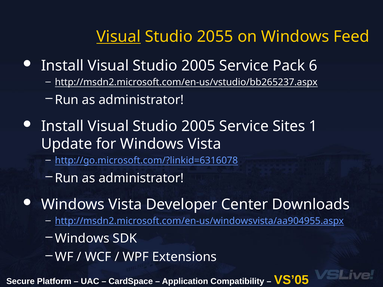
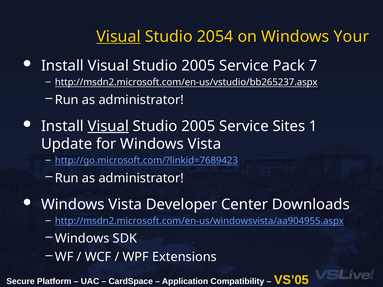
2055: 2055 -> 2054
Feed: Feed -> Your
6: 6 -> 7
Visual at (108, 126) underline: none -> present
http://go.microsoft.com/?linkid=6316078: http://go.microsoft.com/?linkid=6316078 -> http://go.microsoft.com/?linkid=7689423
